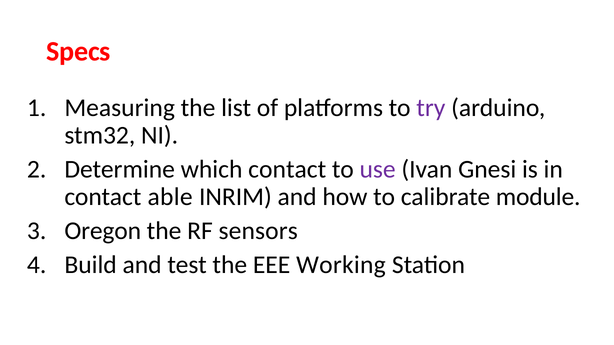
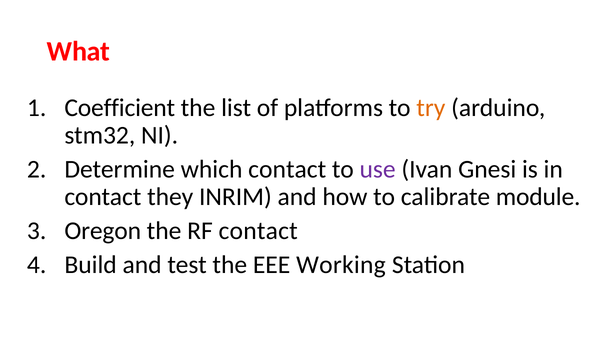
Specs: Specs -> What
Measuring: Measuring -> Coefficient
try colour: purple -> orange
able: able -> they
RF sensors: sensors -> contact
